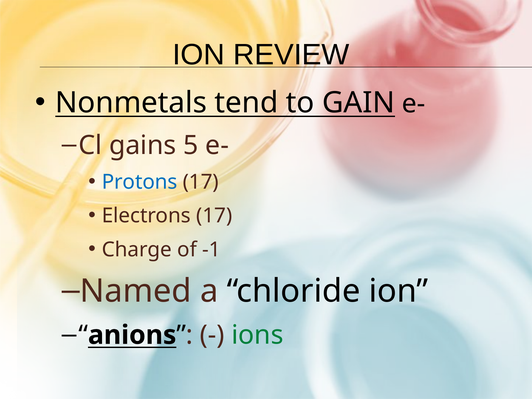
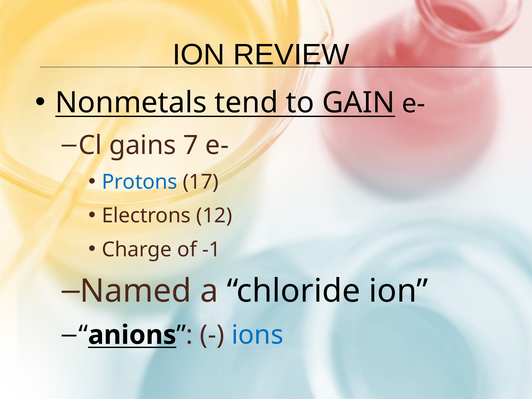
5: 5 -> 7
Electrons 17: 17 -> 12
ions colour: green -> blue
